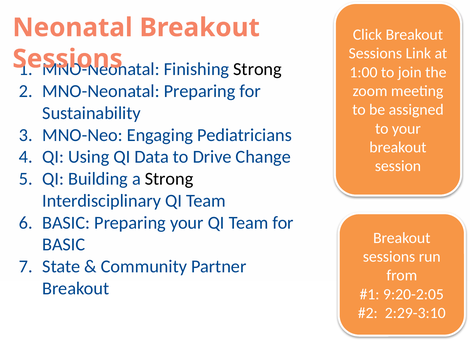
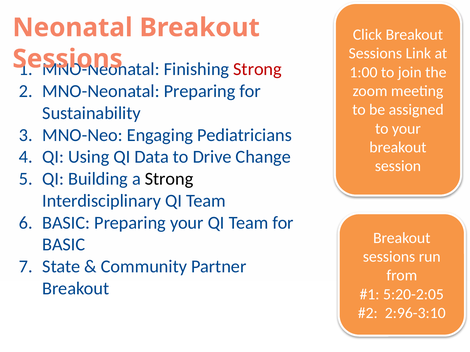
Strong at (258, 69) colour: black -> red
9:20-2:05: 9:20-2:05 -> 5:20-2:05
2:29-3:10: 2:29-3:10 -> 2:96-3:10
